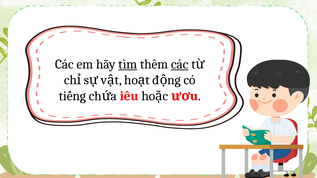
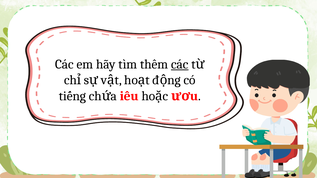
tìm underline: present -> none
